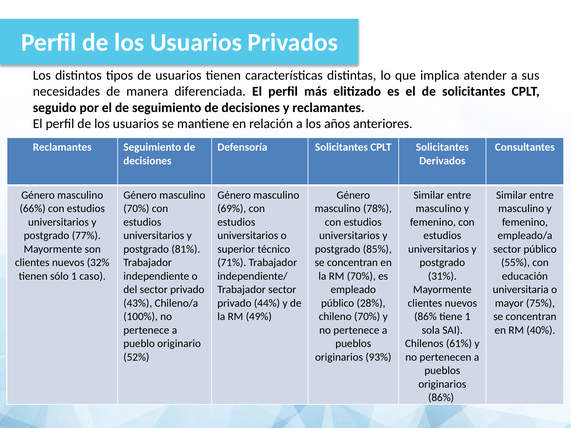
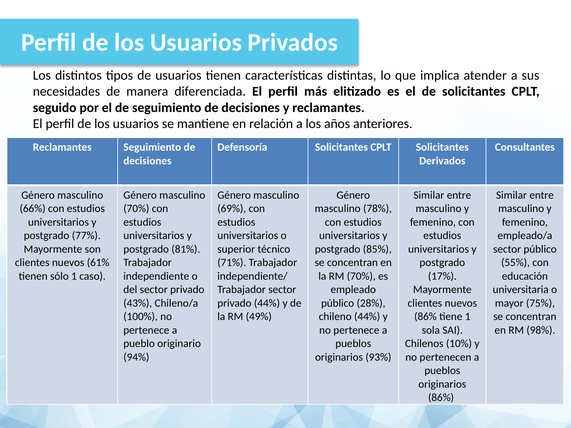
32%: 32% -> 61%
31%: 31% -> 17%
chileno 70%: 70% -> 44%
40%: 40% -> 98%
61%: 61% -> 10%
52%: 52% -> 94%
